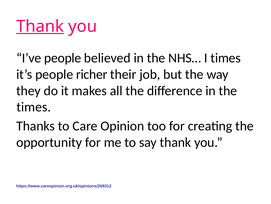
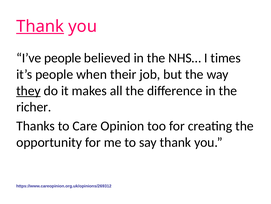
richer: richer -> when
they underline: none -> present
times at (34, 107): times -> richer
